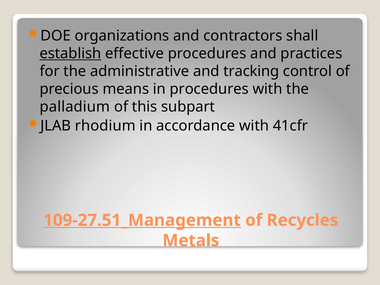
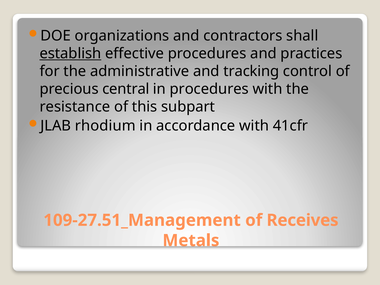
means: means -> central
palladium: palladium -> resistance
109-27.51_Management underline: present -> none
Recycles: Recycles -> Receives
